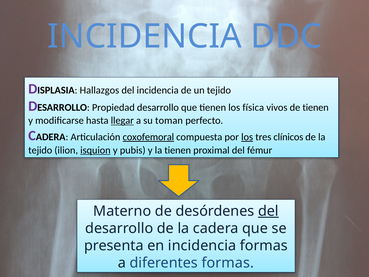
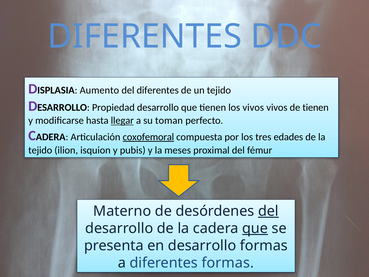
INCIDENCIA at (145, 37): INCIDENCIA -> DIFERENTES
Hallazgos: Hallazgos -> Aumento
del incidencia: incidencia -> diferentes
los física: física -> vivos
los at (247, 137) underline: present -> none
clínicos: clínicos -> edades
isquion underline: present -> none
la tienen: tienen -> meses
que at (255, 228) underline: none -> present
en incidencia: incidencia -> desarrollo
